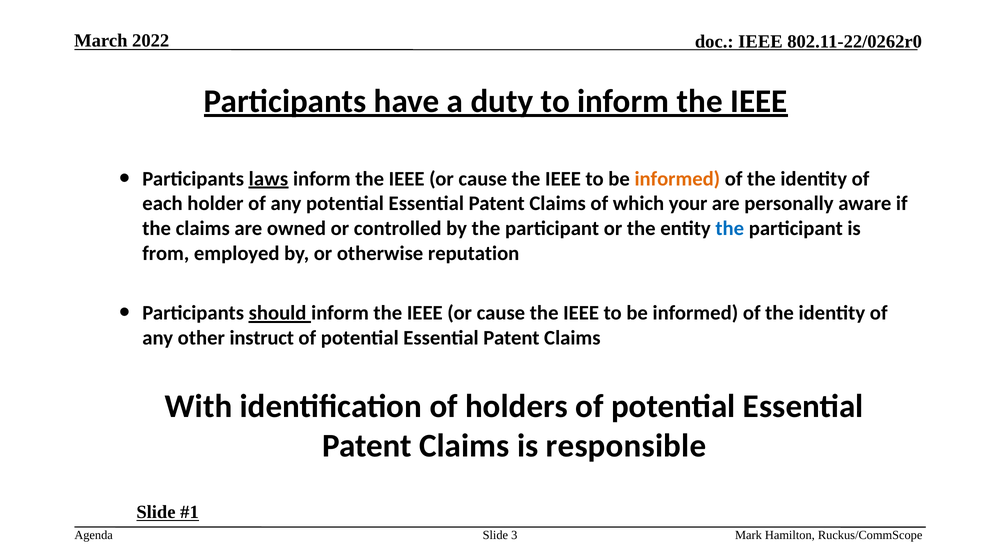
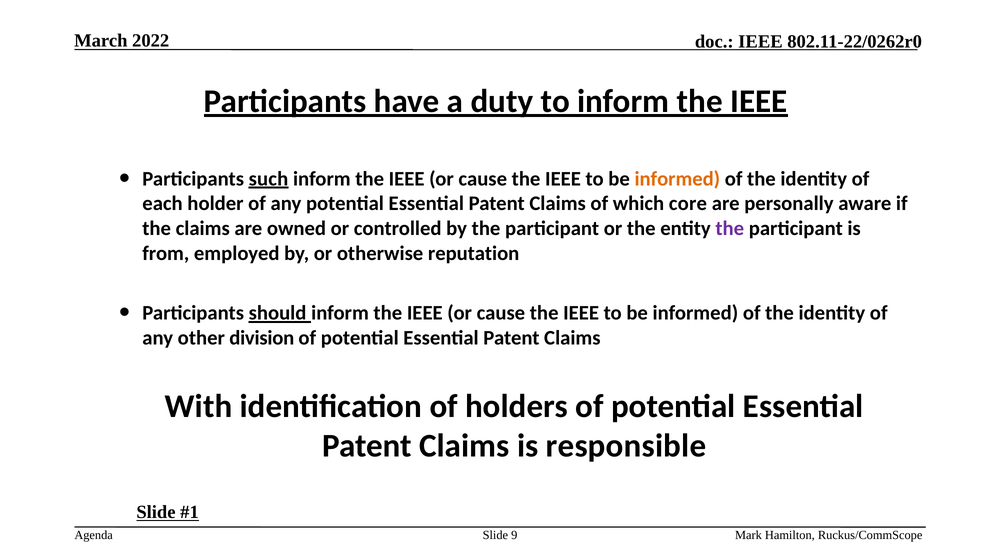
laws: laws -> such
your: your -> core
the at (730, 228) colour: blue -> purple
instruct: instruct -> division
3: 3 -> 9
